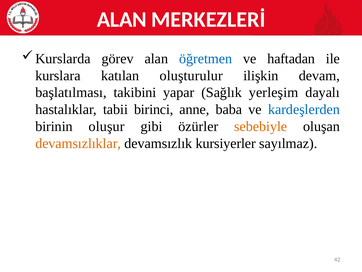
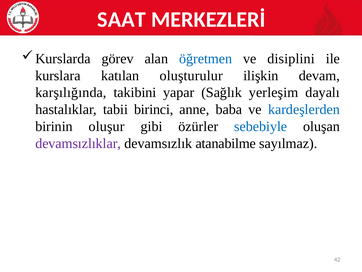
ALAN at (122, 20): ALAN -> SAAT
haftadan: haftadan -> disiplini
başlatılması: başlatılması -> karşılığında
sebebiyle colour: orange -> blue
devamsızlıklar colour: orange -> purple
kursiyerler: kursiyerler -> atanabilme
